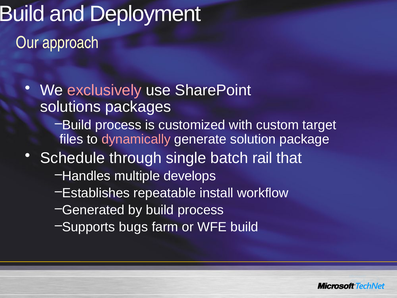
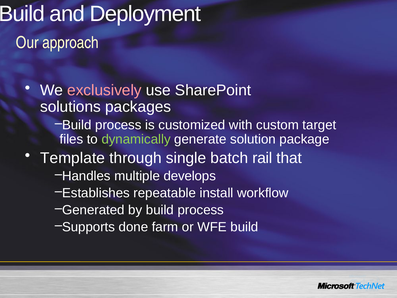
dynamically colour: pink -> light green
Schedule: Schedule -> Template
bugs: bugs -> done
